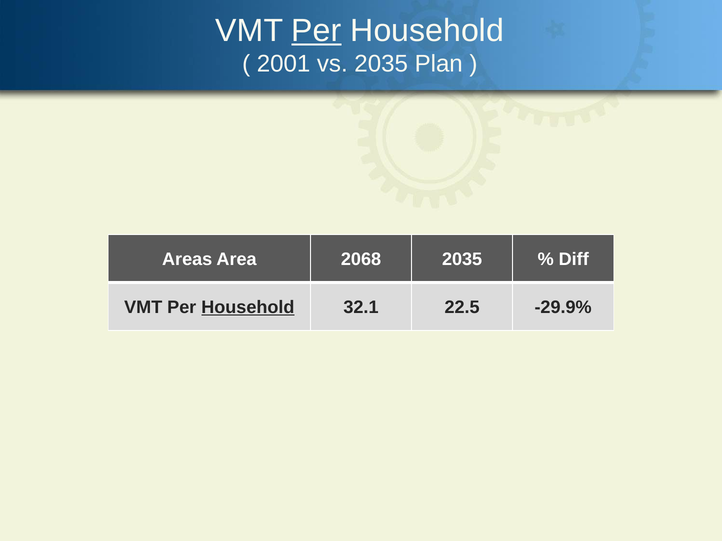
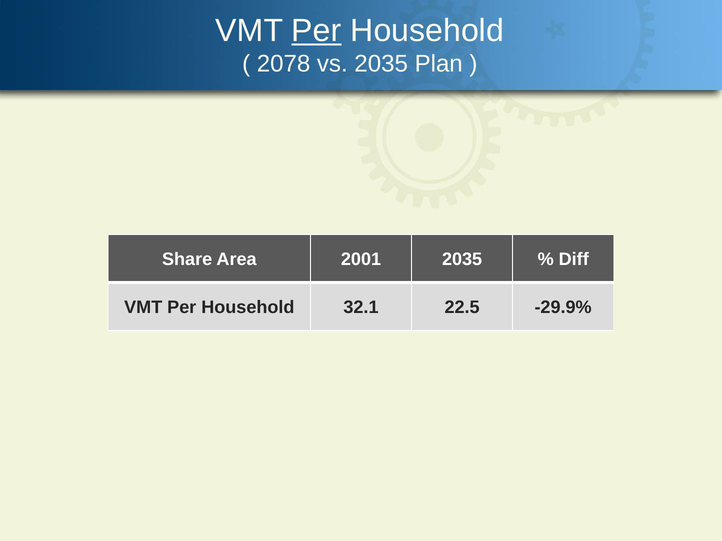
2001: 2001 -> 2078
Areas: Areas -> Share
2068: 2068 -> 2001
Household at (248, 308) underline: present -> none
